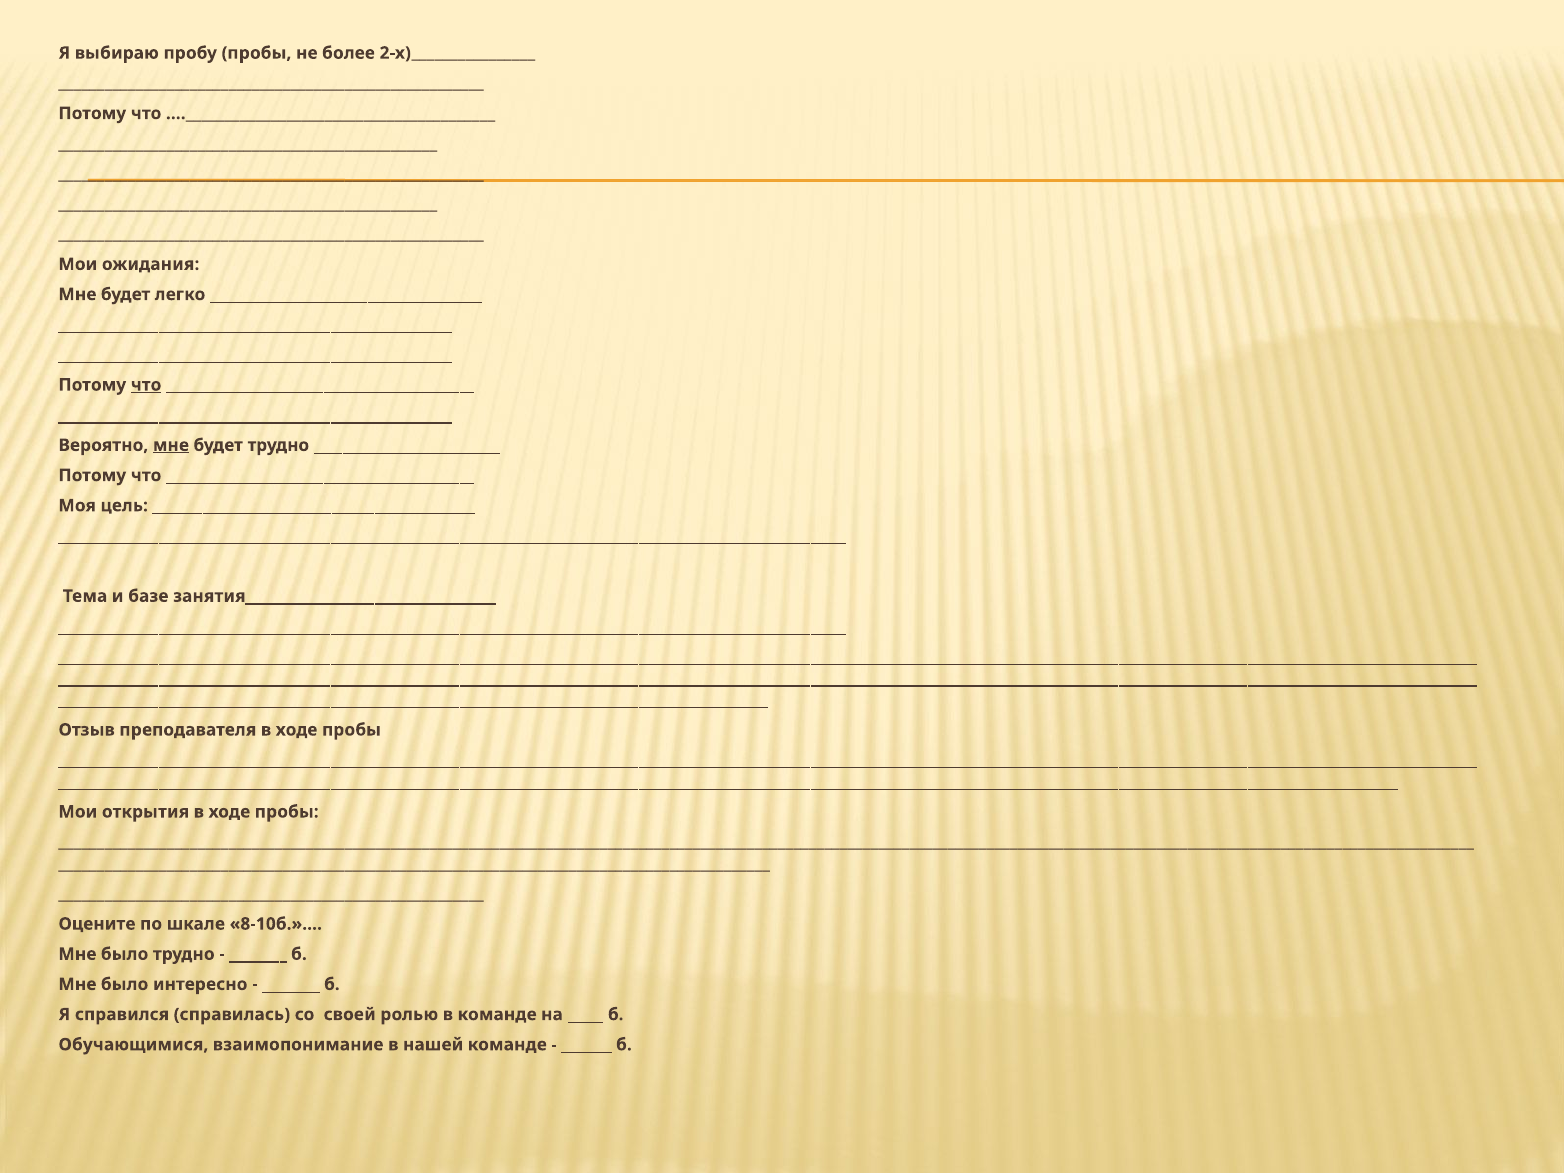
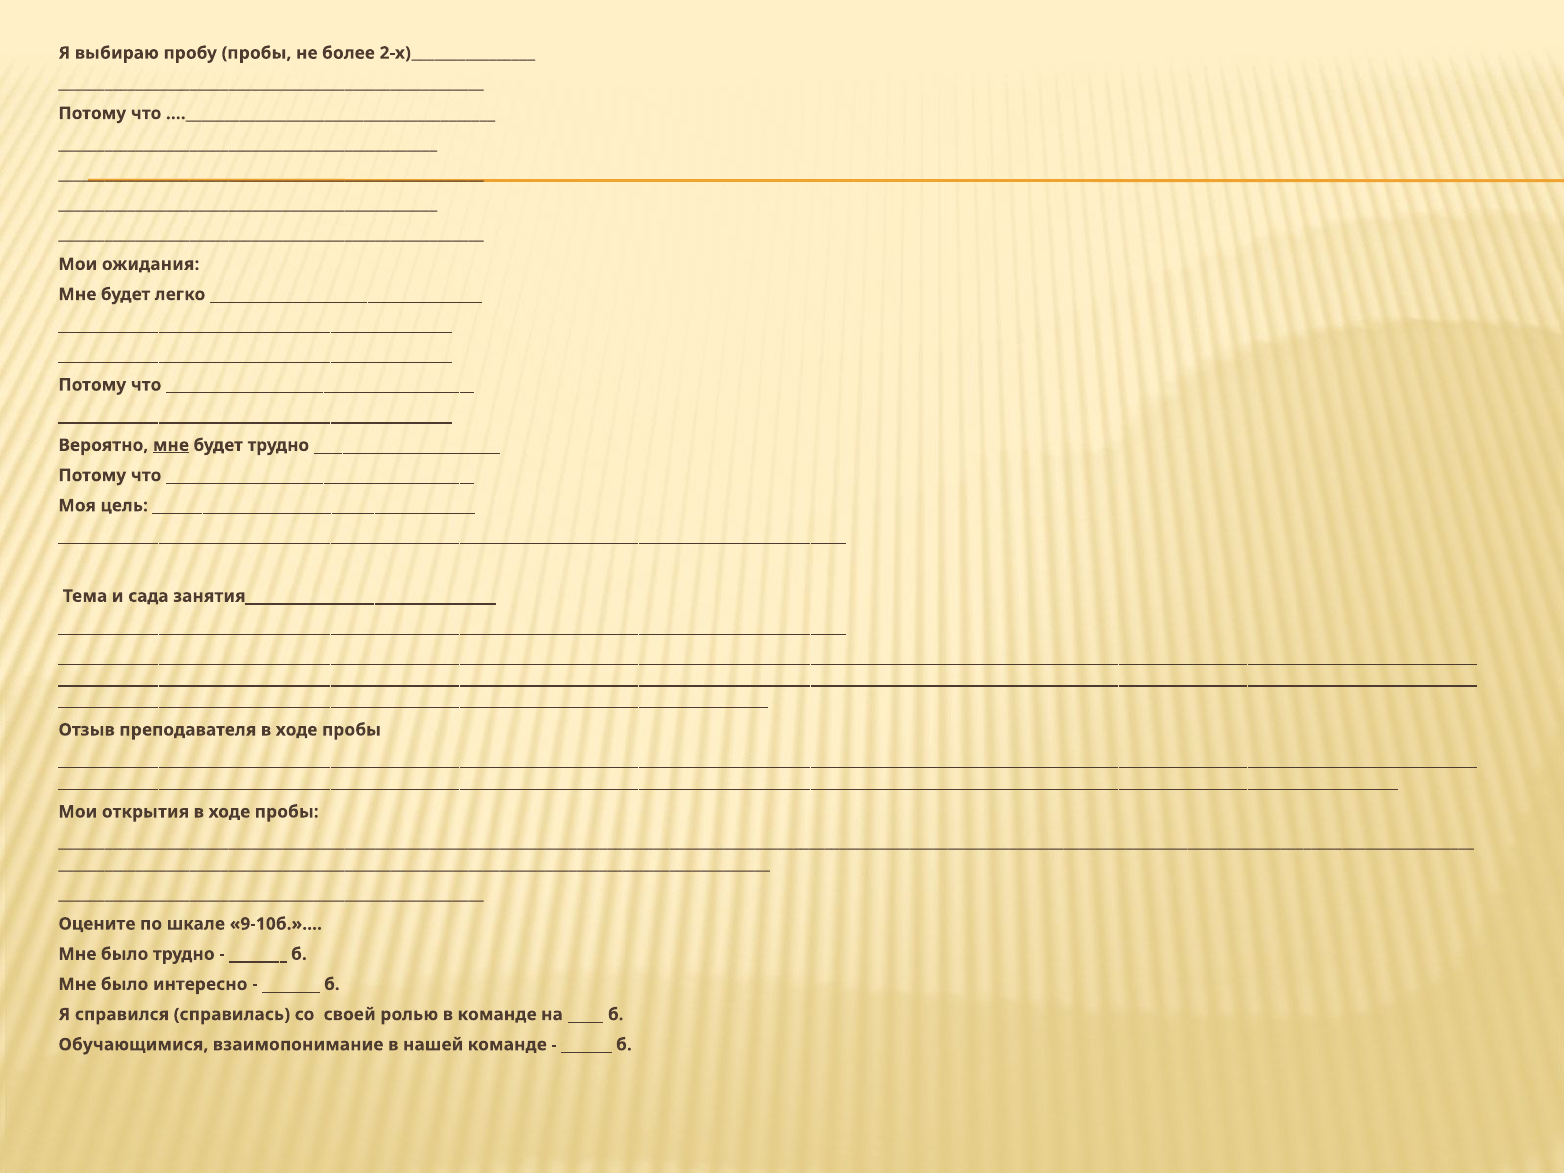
что at (146, 385) underline: present -> none
базе: базе -> сада
8-10б.»…: 8-10б.»… -> 9-10б.»…
